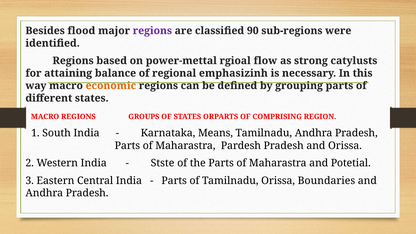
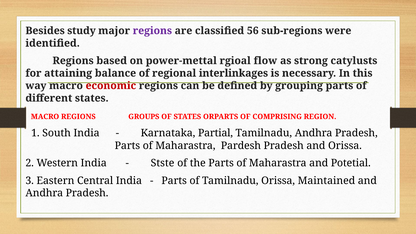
flood: flood -> study
90: 90 -> 56
emphasizinh: emphasizinh -> interlinkages
economic colour: orange -> red
Means: Means -> Partial
Boundaries: Boundaries -> Maintained
